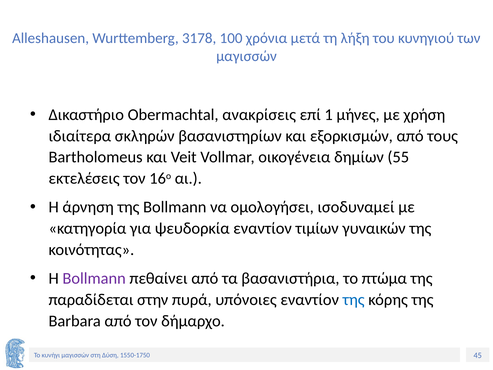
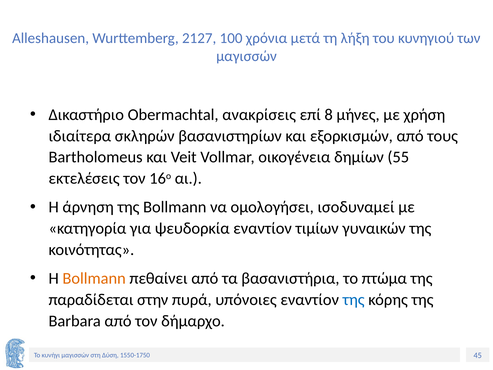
3178: 3178 -> 2127
1: 1 -> 8
Bollmann at (94, 278) colour: purple -> orange
